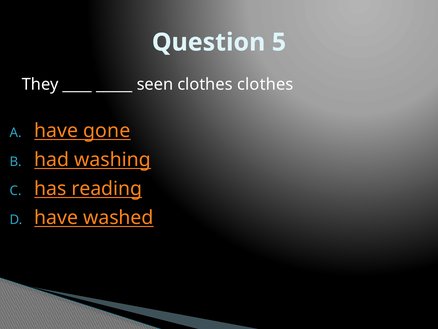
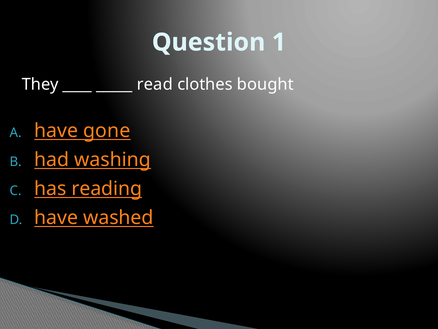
5: 5 -> 1
seen: seen -> read
clothes clothes: clothes -> bought
